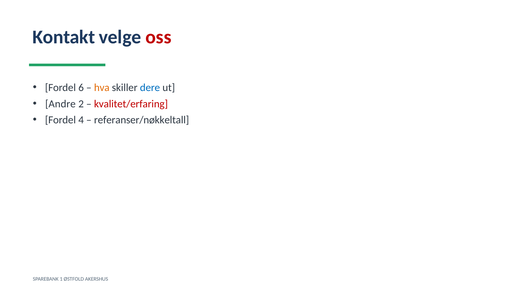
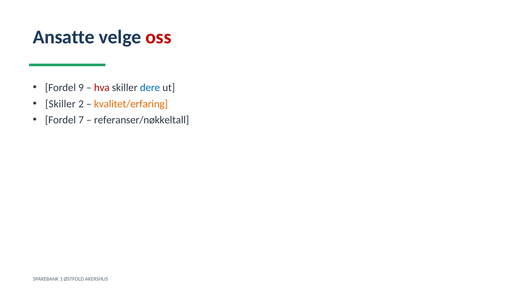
Kontakt: Kontakt -> Ansatte
6: 6 -> 9
hva colour: orange -> red
Andre at (60, 104): Andre -> Skiller
kvalitet/erfaring colour: red -> orange
4: 4 -> 7
